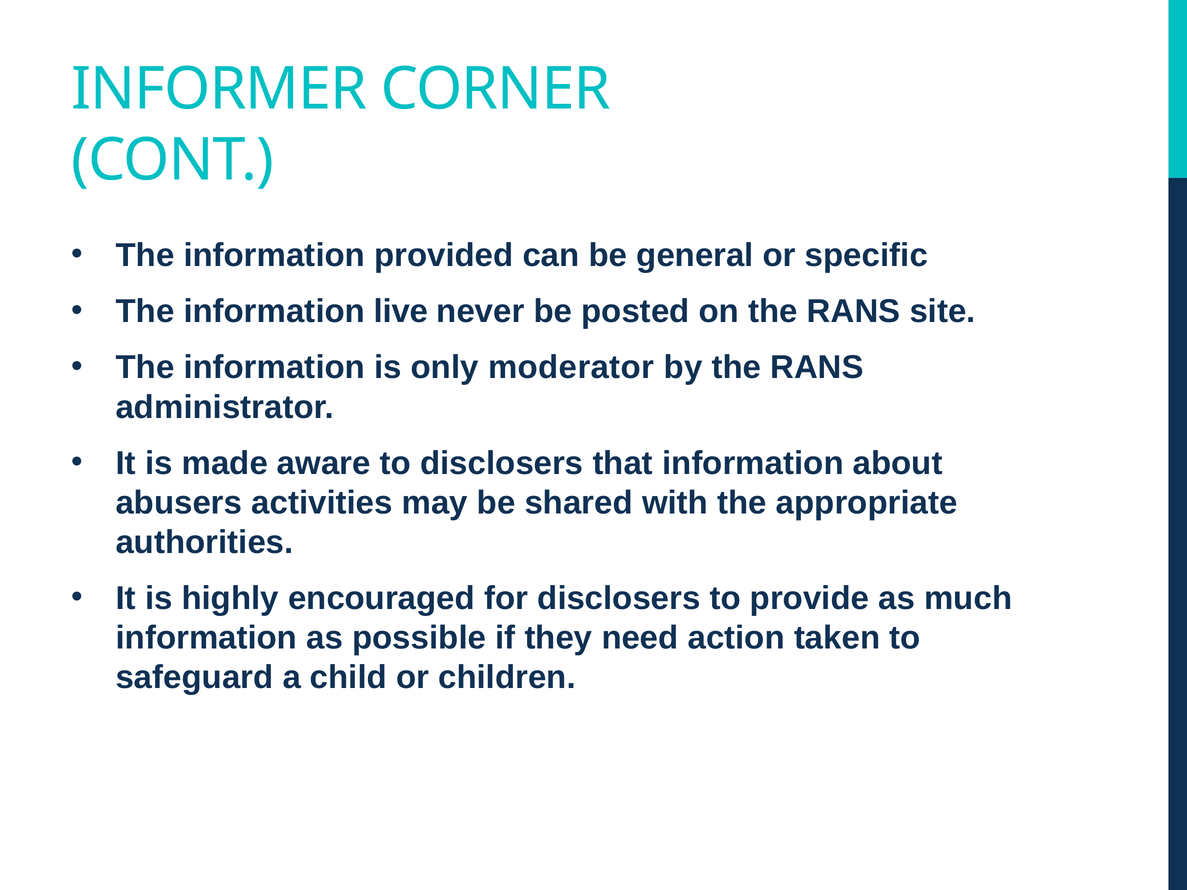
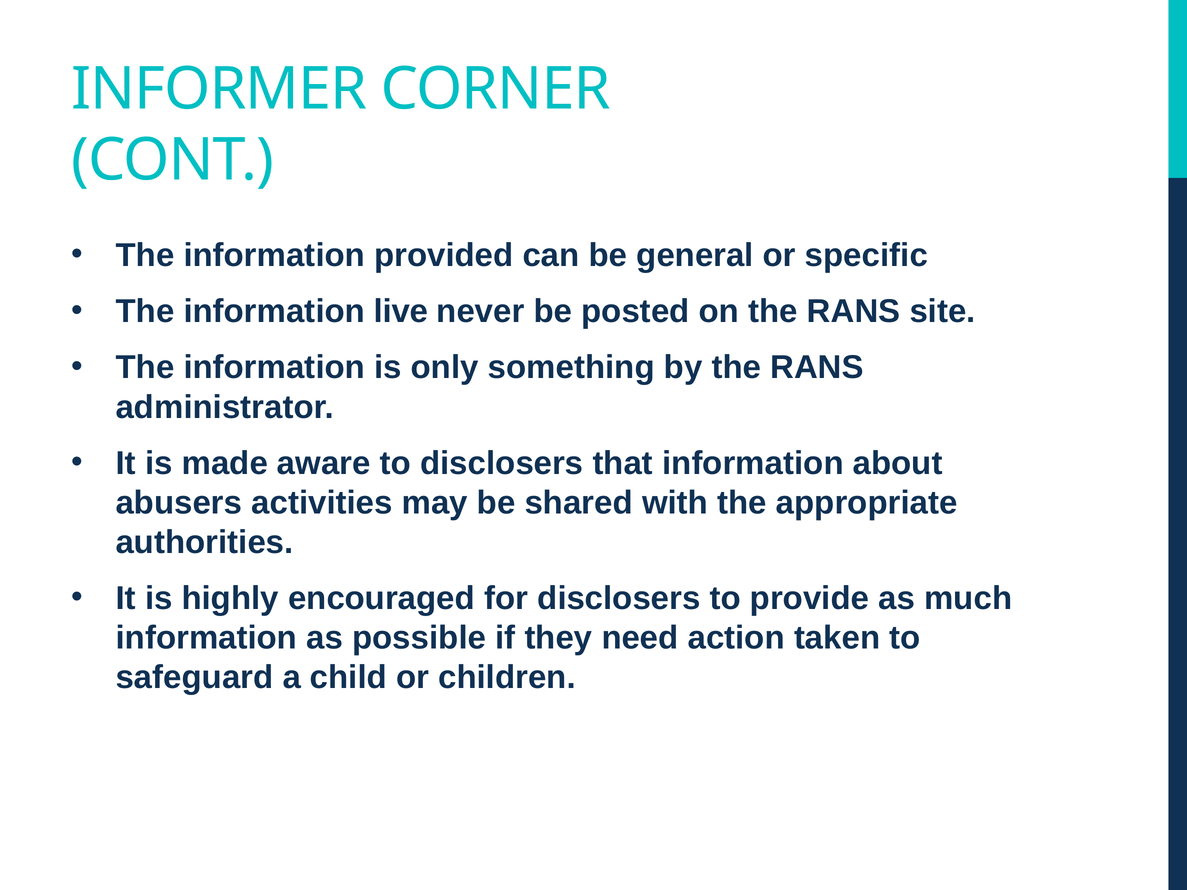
moderator: moderator -> something
